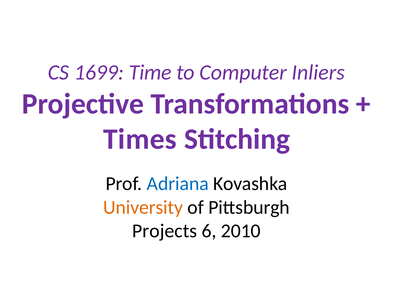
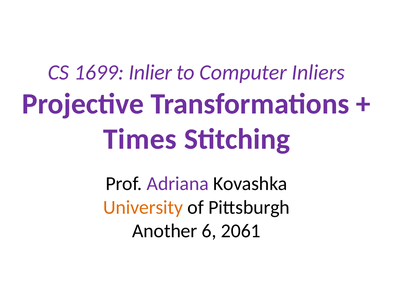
Time: Time -> Inlier
Adriana colour: blue -> purple
Projects: Projects -> Another
2010: 2010 -> 2061
